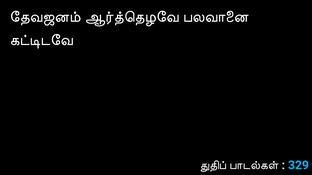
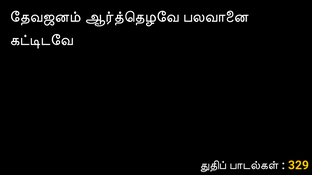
329 colour: light blue -> yellow
